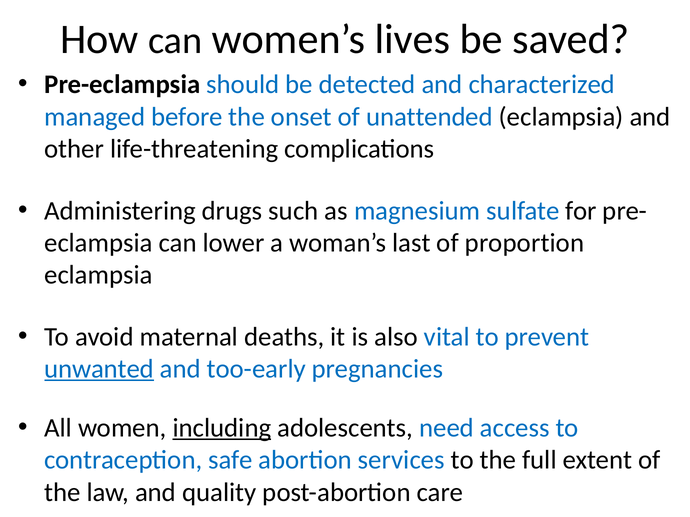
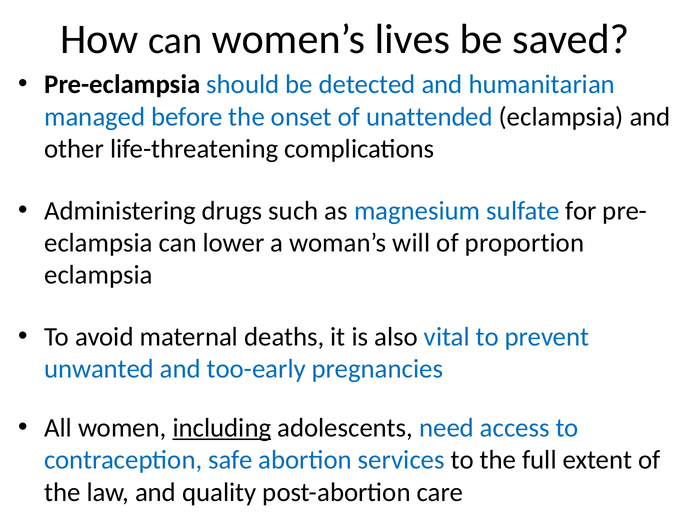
characterized: characterized -> humanitarian
last: last -> will
unwanted underline: present -> none
